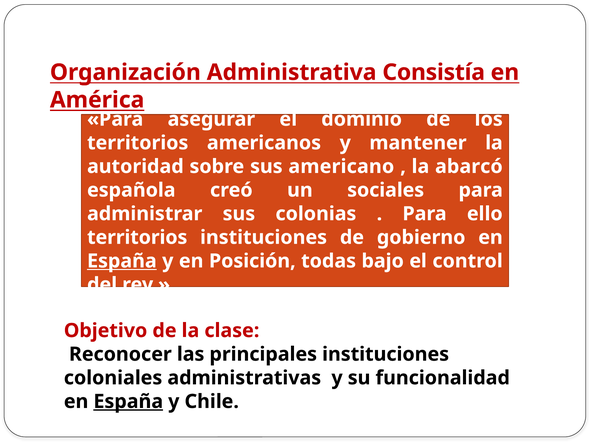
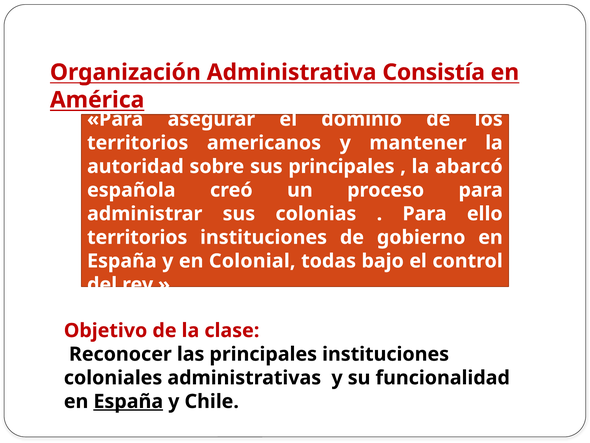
sus americano: americano -> principales
sociales: sociales -> proceso
España at (122, 261) underline: present -> none
Posición: Posición -> Colonial
